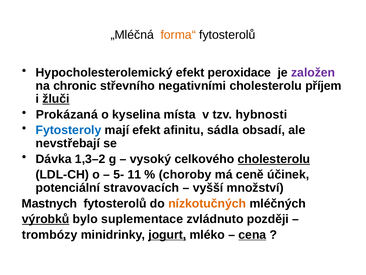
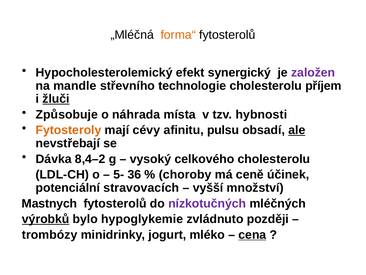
peroxidace: peroxidace -> synergický
chronic: chronic -> mandle
negativními: negativními -> technologie
Prokázaná: Prokázaná -> Způsobuje
kyselina: kyselina -> náhrada
Fytosteroly colour: blue -> orange
mají efekt: efekt -> cévy
sádla: sádla -> pulsu
ale underline: none -> present
1,3–2: 1,3–2 -> 8,4–2
cholesterolu at (274, 159) underline: present -> none
11: 11 -> 36
nízkotučných colour: orange -> purple
suplementace: suplementace -> hypoglykemie
jogurt underline: present -> none
